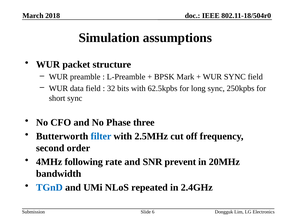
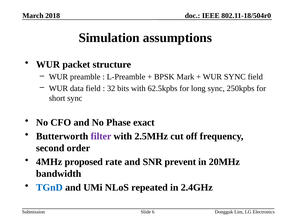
three: three -> exact
filter colour: blue -> purple
following: following -> proposed
